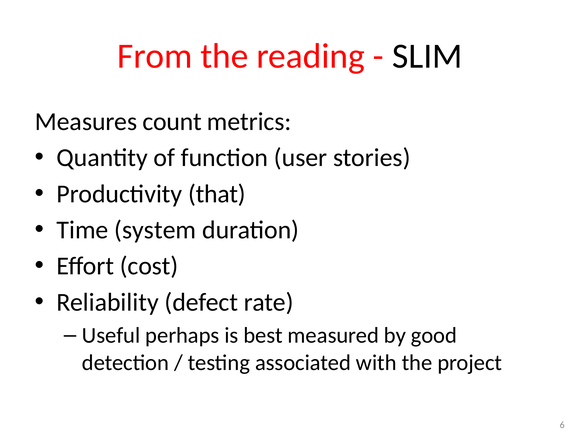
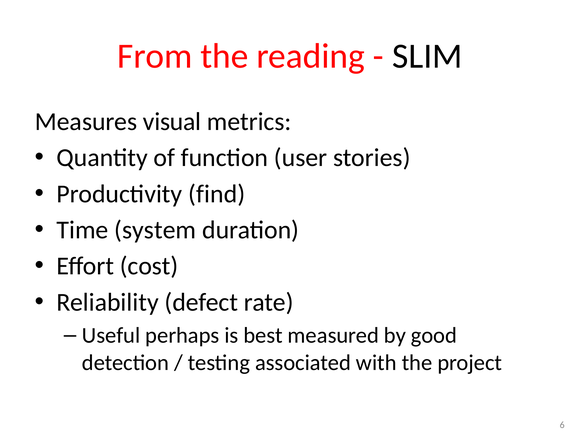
count: count -> visual
that: that -> find
